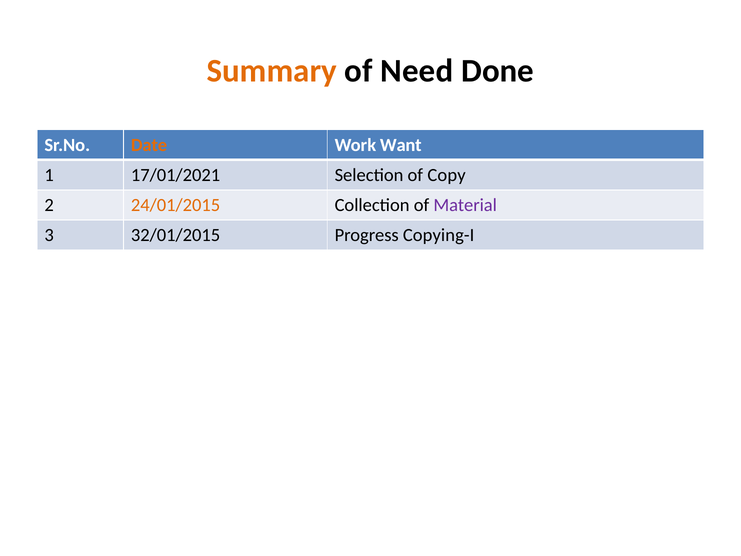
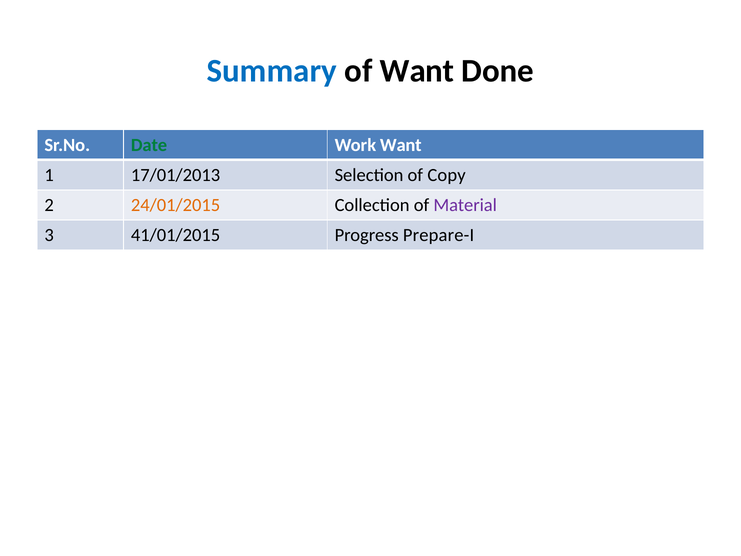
Summary colour: orange -> blue
of Need: Need -> Want
Date colour: orange -> green
17/01/2021: 17/01/2021 -> 17/01/2013
32/01/2015: 32/01/2015 -> 41/01/2015
Copying-I: Copying-I -> Prepare-I
